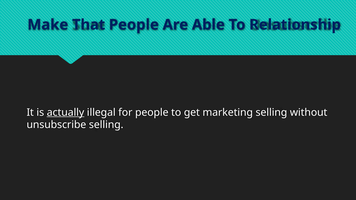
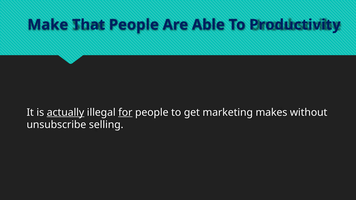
Relationship: Relationship -> Productivity
for underline: none -> present
marketing selling: selling -> makes
